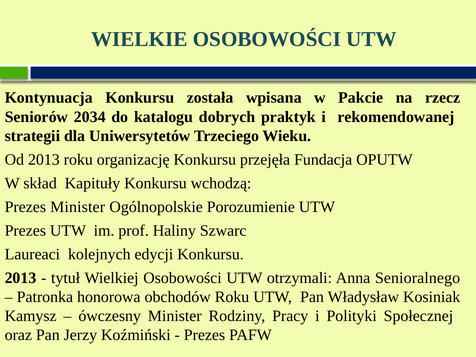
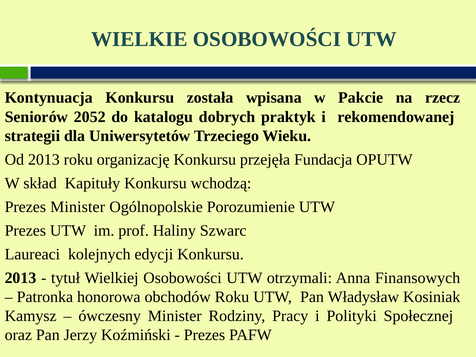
2034: 2034 -> 2052
Senioralnego: Senioralnego -> Finansowych
